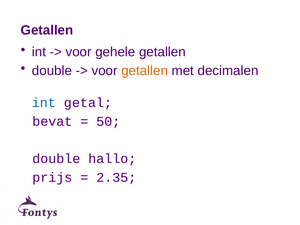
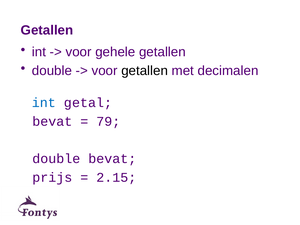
getallen at (145, 71) colour: orange -> black
50: 50 -> 79
double hallo: hallo -> bevat
2.35: 2.35 -> 2.15
